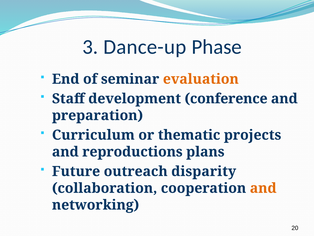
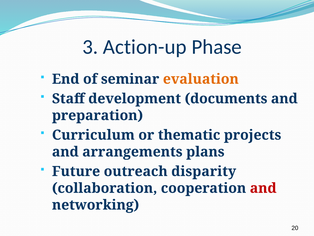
Dance-up: Dance-up -> Action-up
conference: conference -> documents
reproductions: reproductions -> arrangements
and at (263, 188) colour: orange -> red
